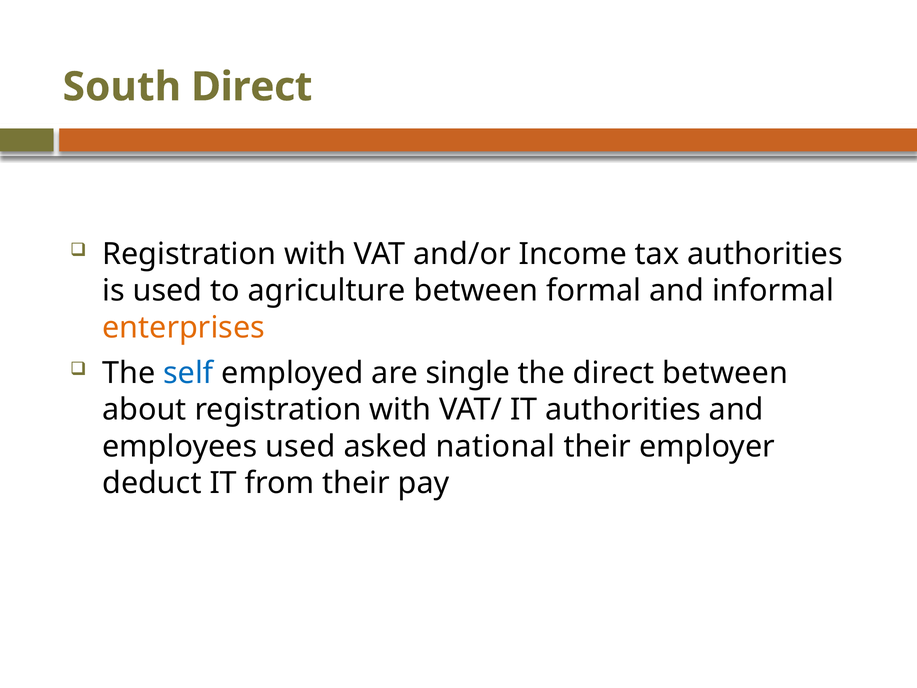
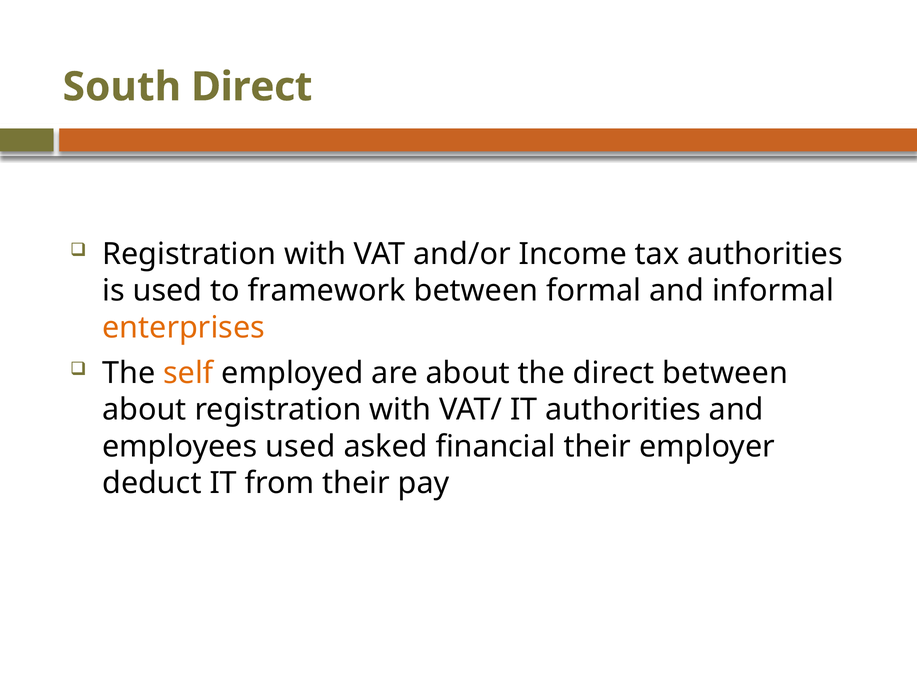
agriculture: agriculture -> framework
self colour: blue -> orange
are single: single -> about
national: national -> financial
